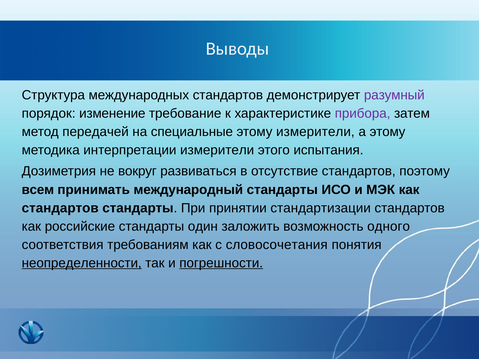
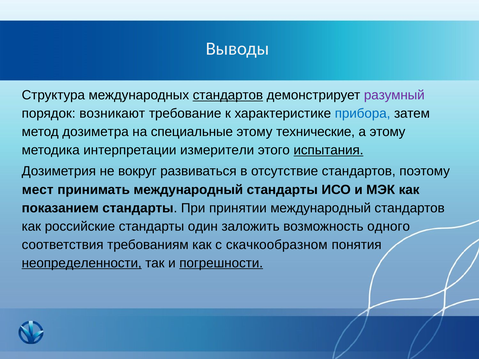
стандартов at (228, 95) underline: none -> present
изменение: изменение -> возникают
прибора colour: purple -> blue
передачей: передачей -> дозиметра
этому измерители: измерители -> технические
испытания underline: none -> present
всем: всем -> мест
стандартов at (60, 208): стандартов -> показанием
принятии стандартизации: стандартизации -> международный
словосочетания: словосочетания -> скачкообразном
